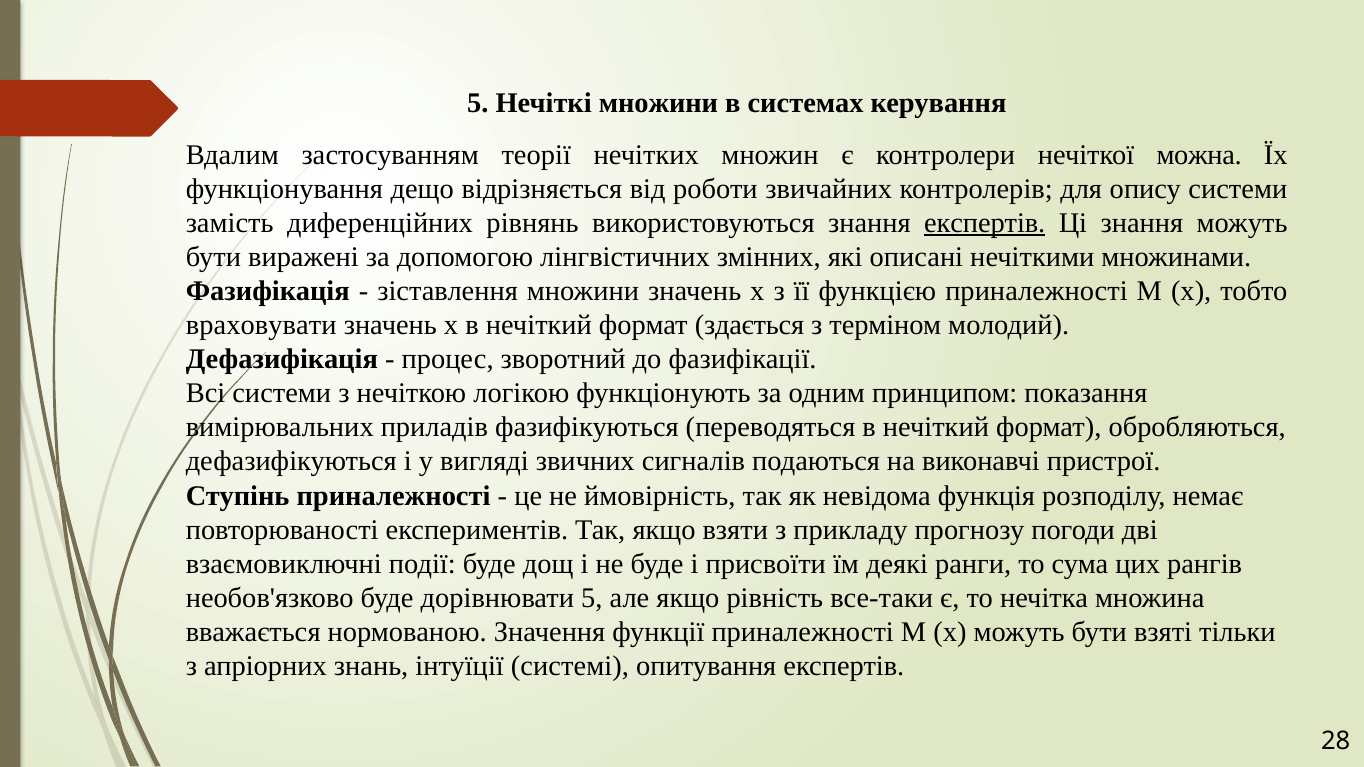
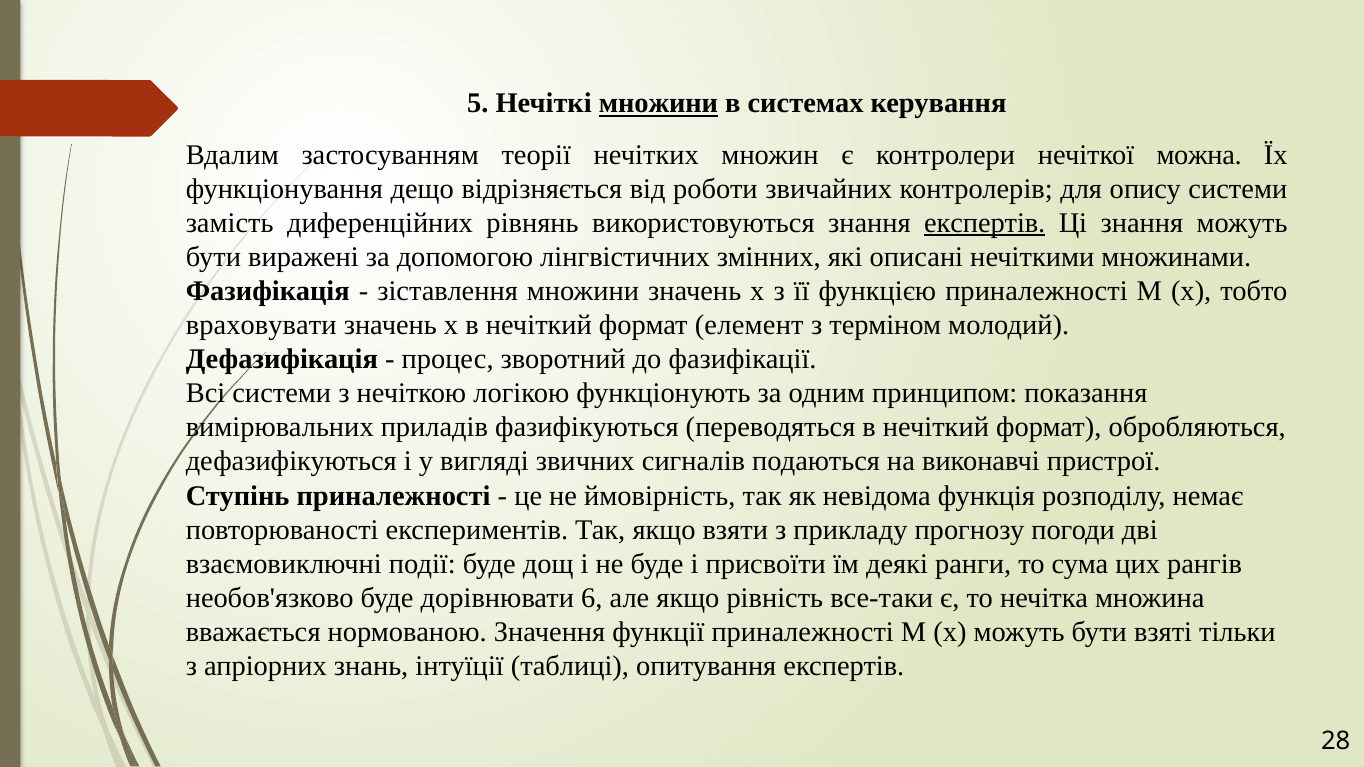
множини at (658, 104) underline: none -> present
здається: здається -> елемент
дорівнювати 5: 5 -> 6
системі: системі -> таблиці
